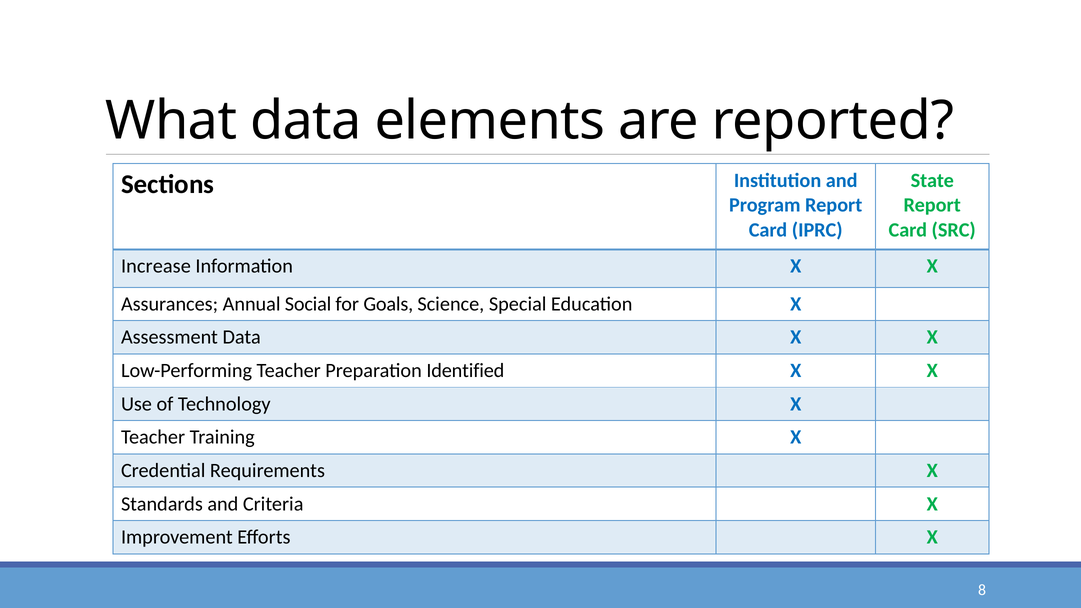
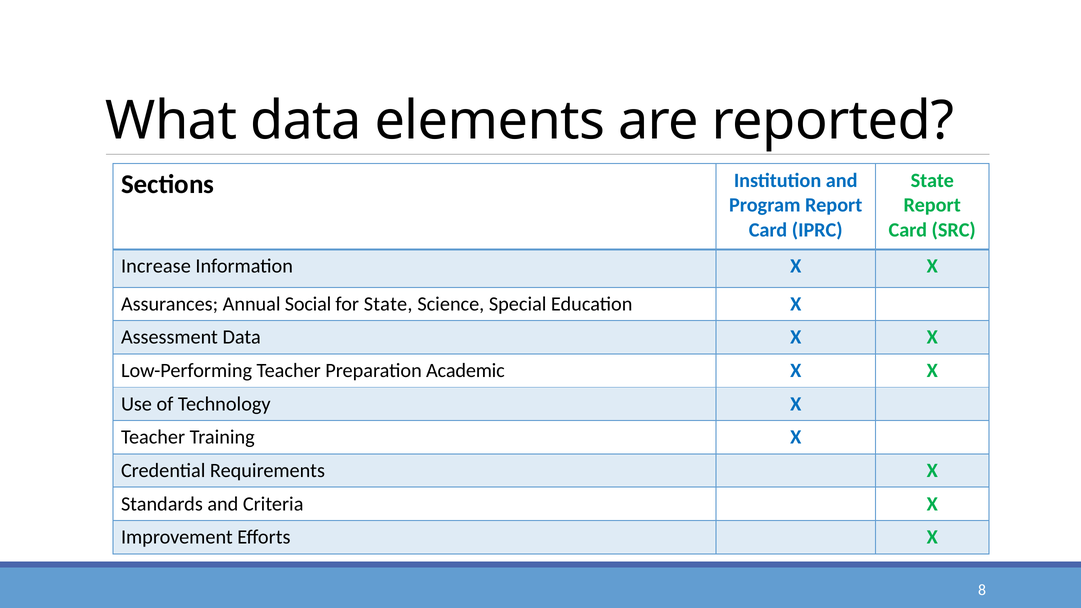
for Goals: Goals -> State
Identified: Identified -> Academic
